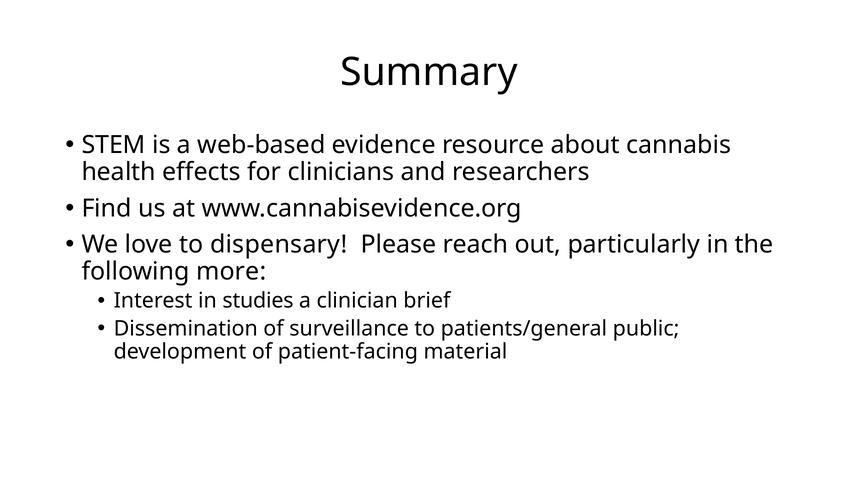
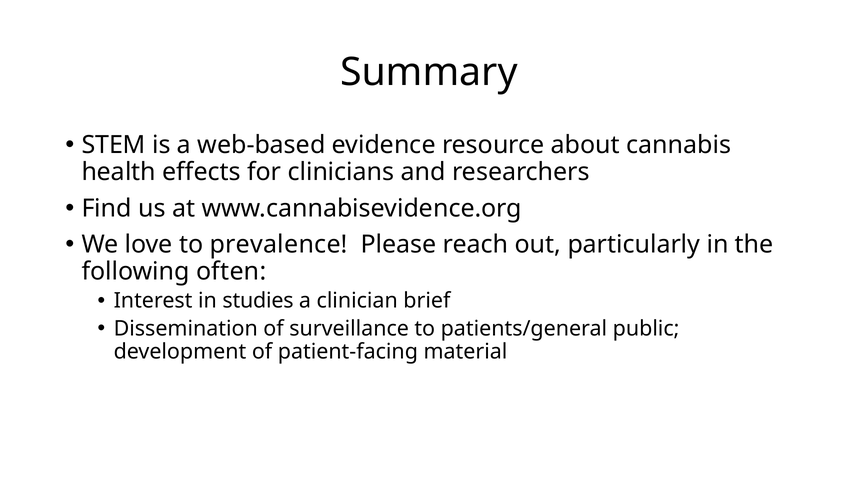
dispensary: dispensary -> prevalence
more: more -> often
